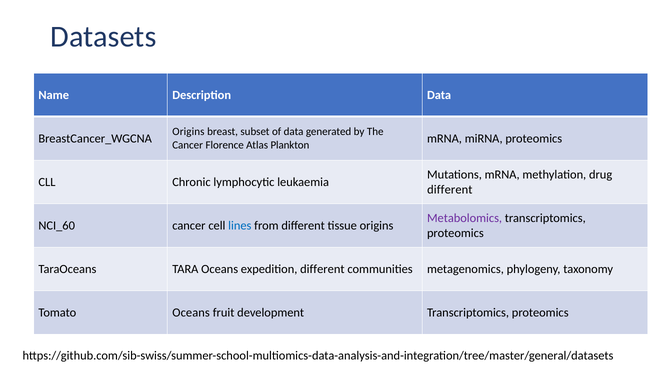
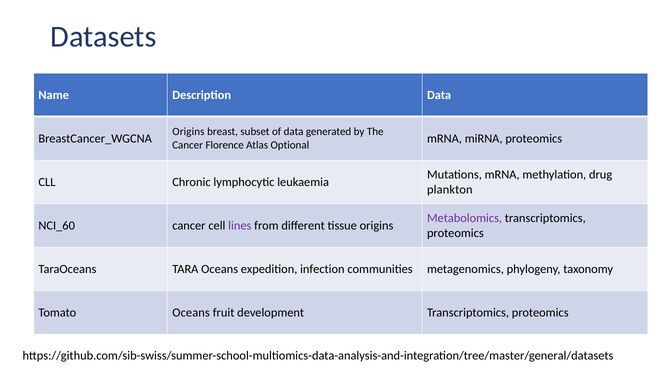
Plankton: Plankton -> Optional
different at (450, 189): different -> plankton
lines colour: blue -> purple
expedition different: different -> infection
